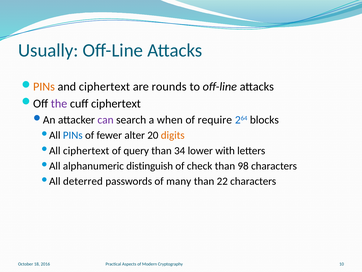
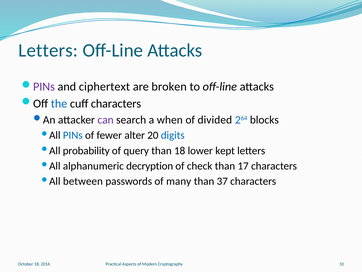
Usually at (48, 50): Usually -> Letters
PINs at (44, 86) colour: orange -> purple
rounds: rounds -> broken
the colour: purple -> blue
cuff ciphertext: ciphertext -> characters
require: require -> divided
digits colour: orange -> blue
ciphertext at (86, 150): ciphertext -> probability
than 34: 34 -> 18
with: with -> kept
distinguish: distinguish -> decryption
98: 98 -> 17
deterred: deterred -> between
22: 22 -> 37
